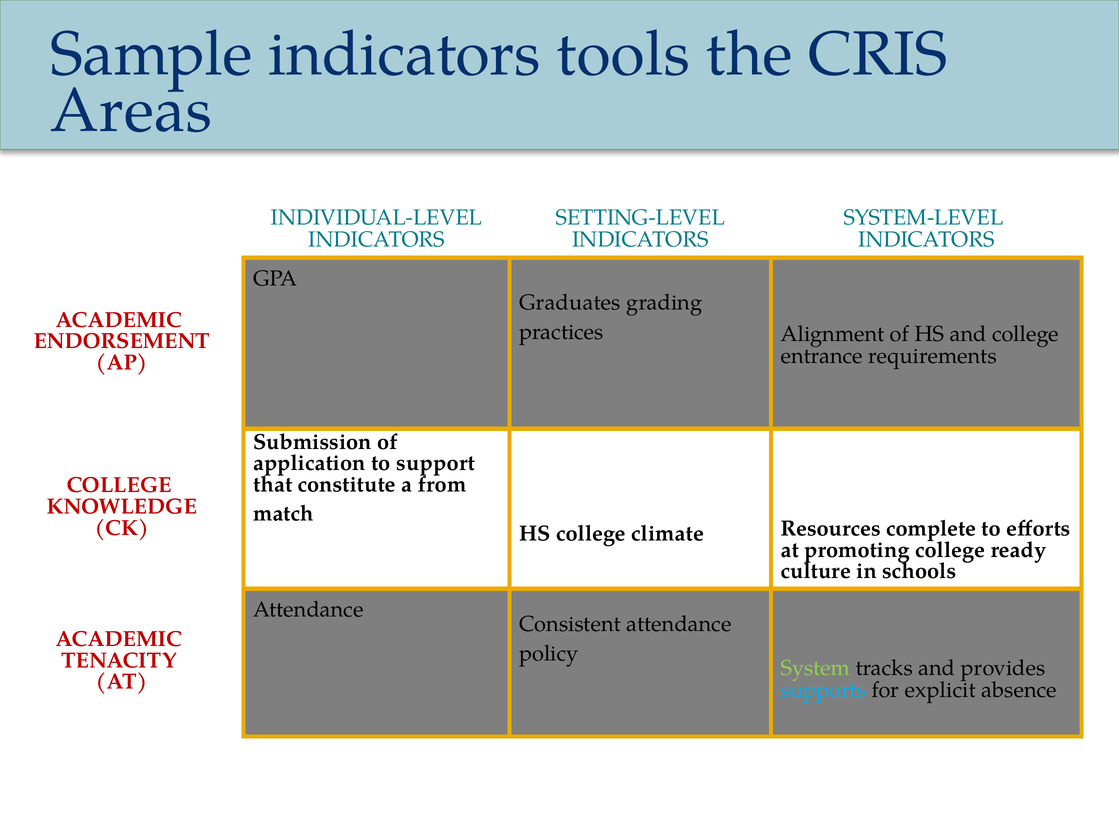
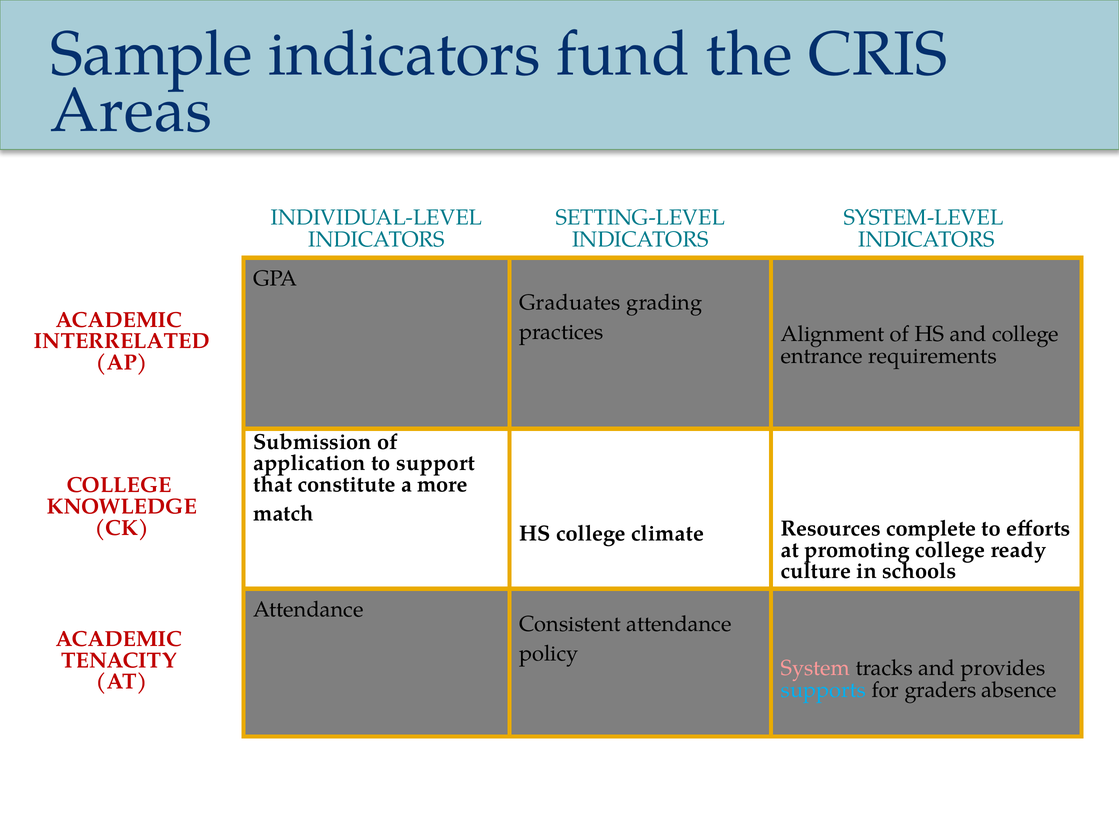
tools: tools -> fund
ENDORSEMENT: ENDORSEMENT -> INTERRELATED
from: from -> more
System colour: light green -> pink
explicit: explicit -> graders
